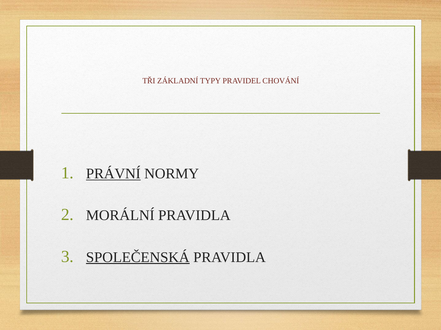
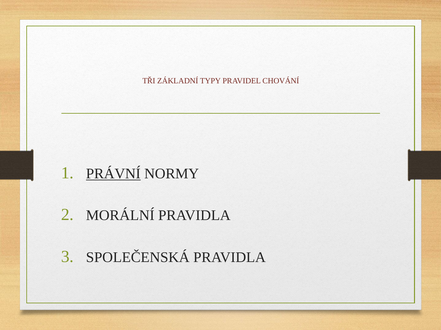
SPOLEČENSKÁ underline: present -> none
